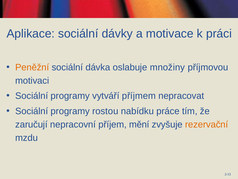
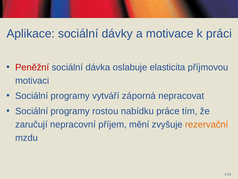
Peněžní colour: orange -> red
množiny: množiny -> elasticita
příjmem: příjmem -> záporná
